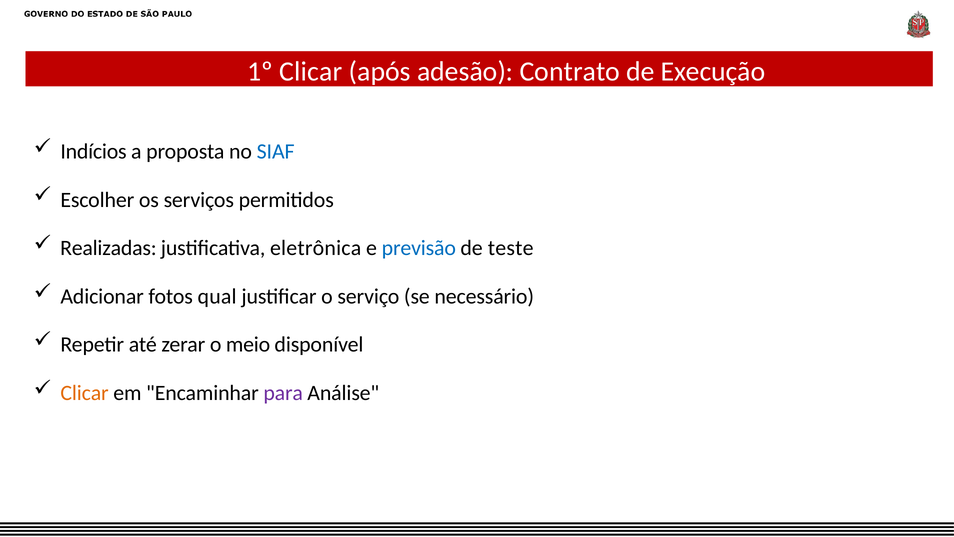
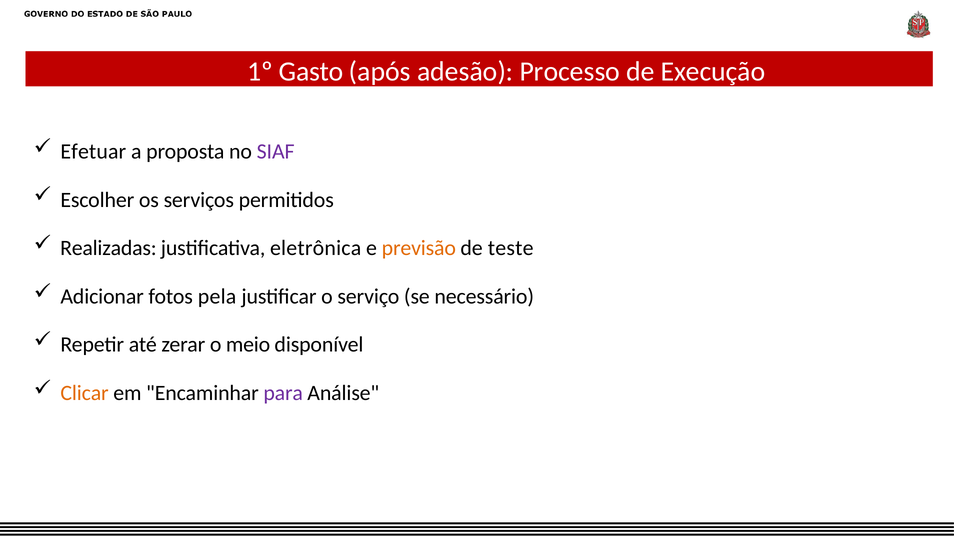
1º Clicar: Clicar -> Gasto
Contrato: Contrato -> Processo
Indícios: Indícios -> Efetuar
SIAF colour: blue -> purple
previsão colour: blue -> orange
qual: qual -> pela
